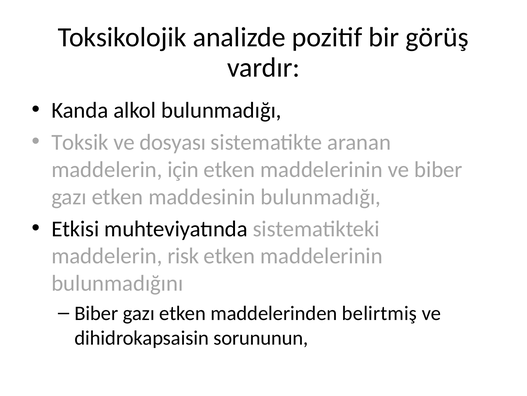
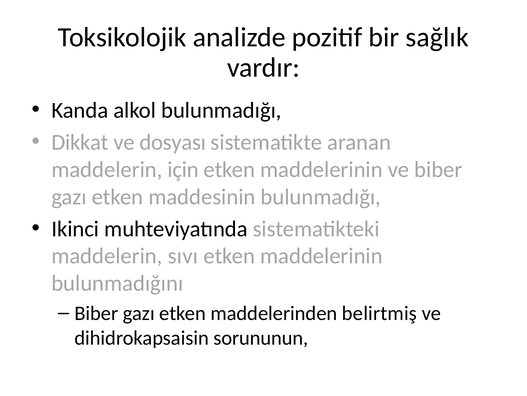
görüş: görüş -> sağlık
Toksik: Toksik -> Dikkat
Etkisi: Etkisi -> Ikinci
risk: risk -> sıvı
